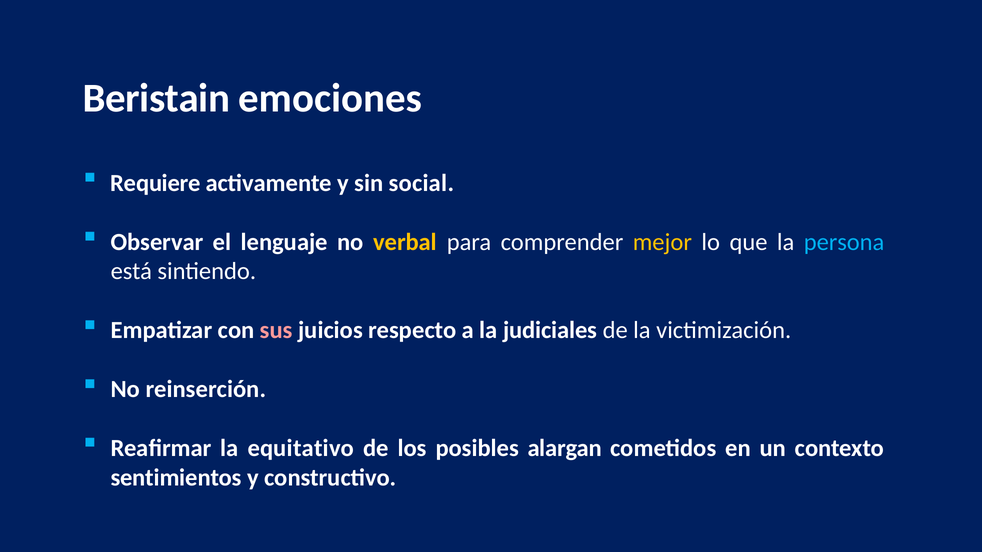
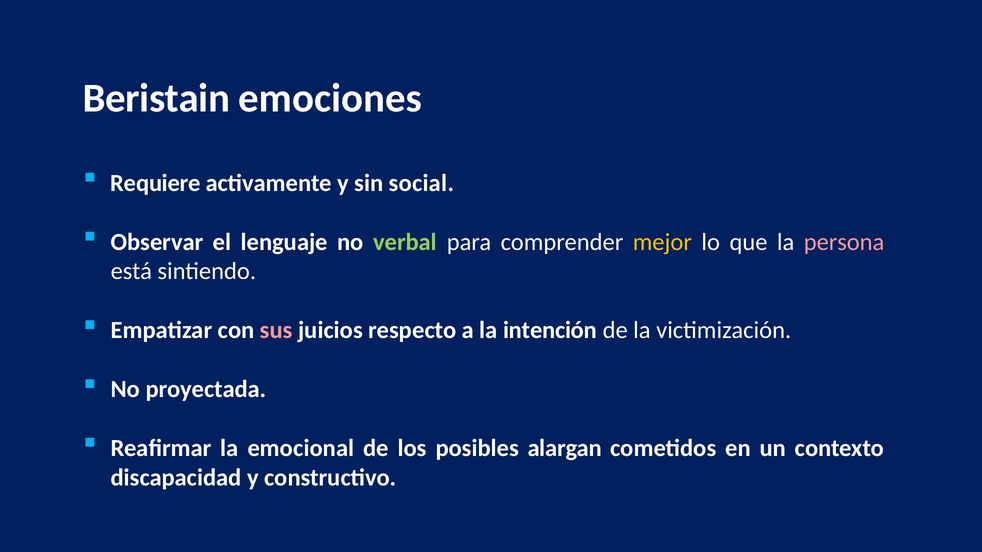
verbal colour: yellow -> light green
persona colour: light blue -> pink
judiciales: judiciales -> intención
reinserción: reinserción -> proyectada
equitativo: equitativo -> emocional
sentimientos: sentimientos -> discapacidad
